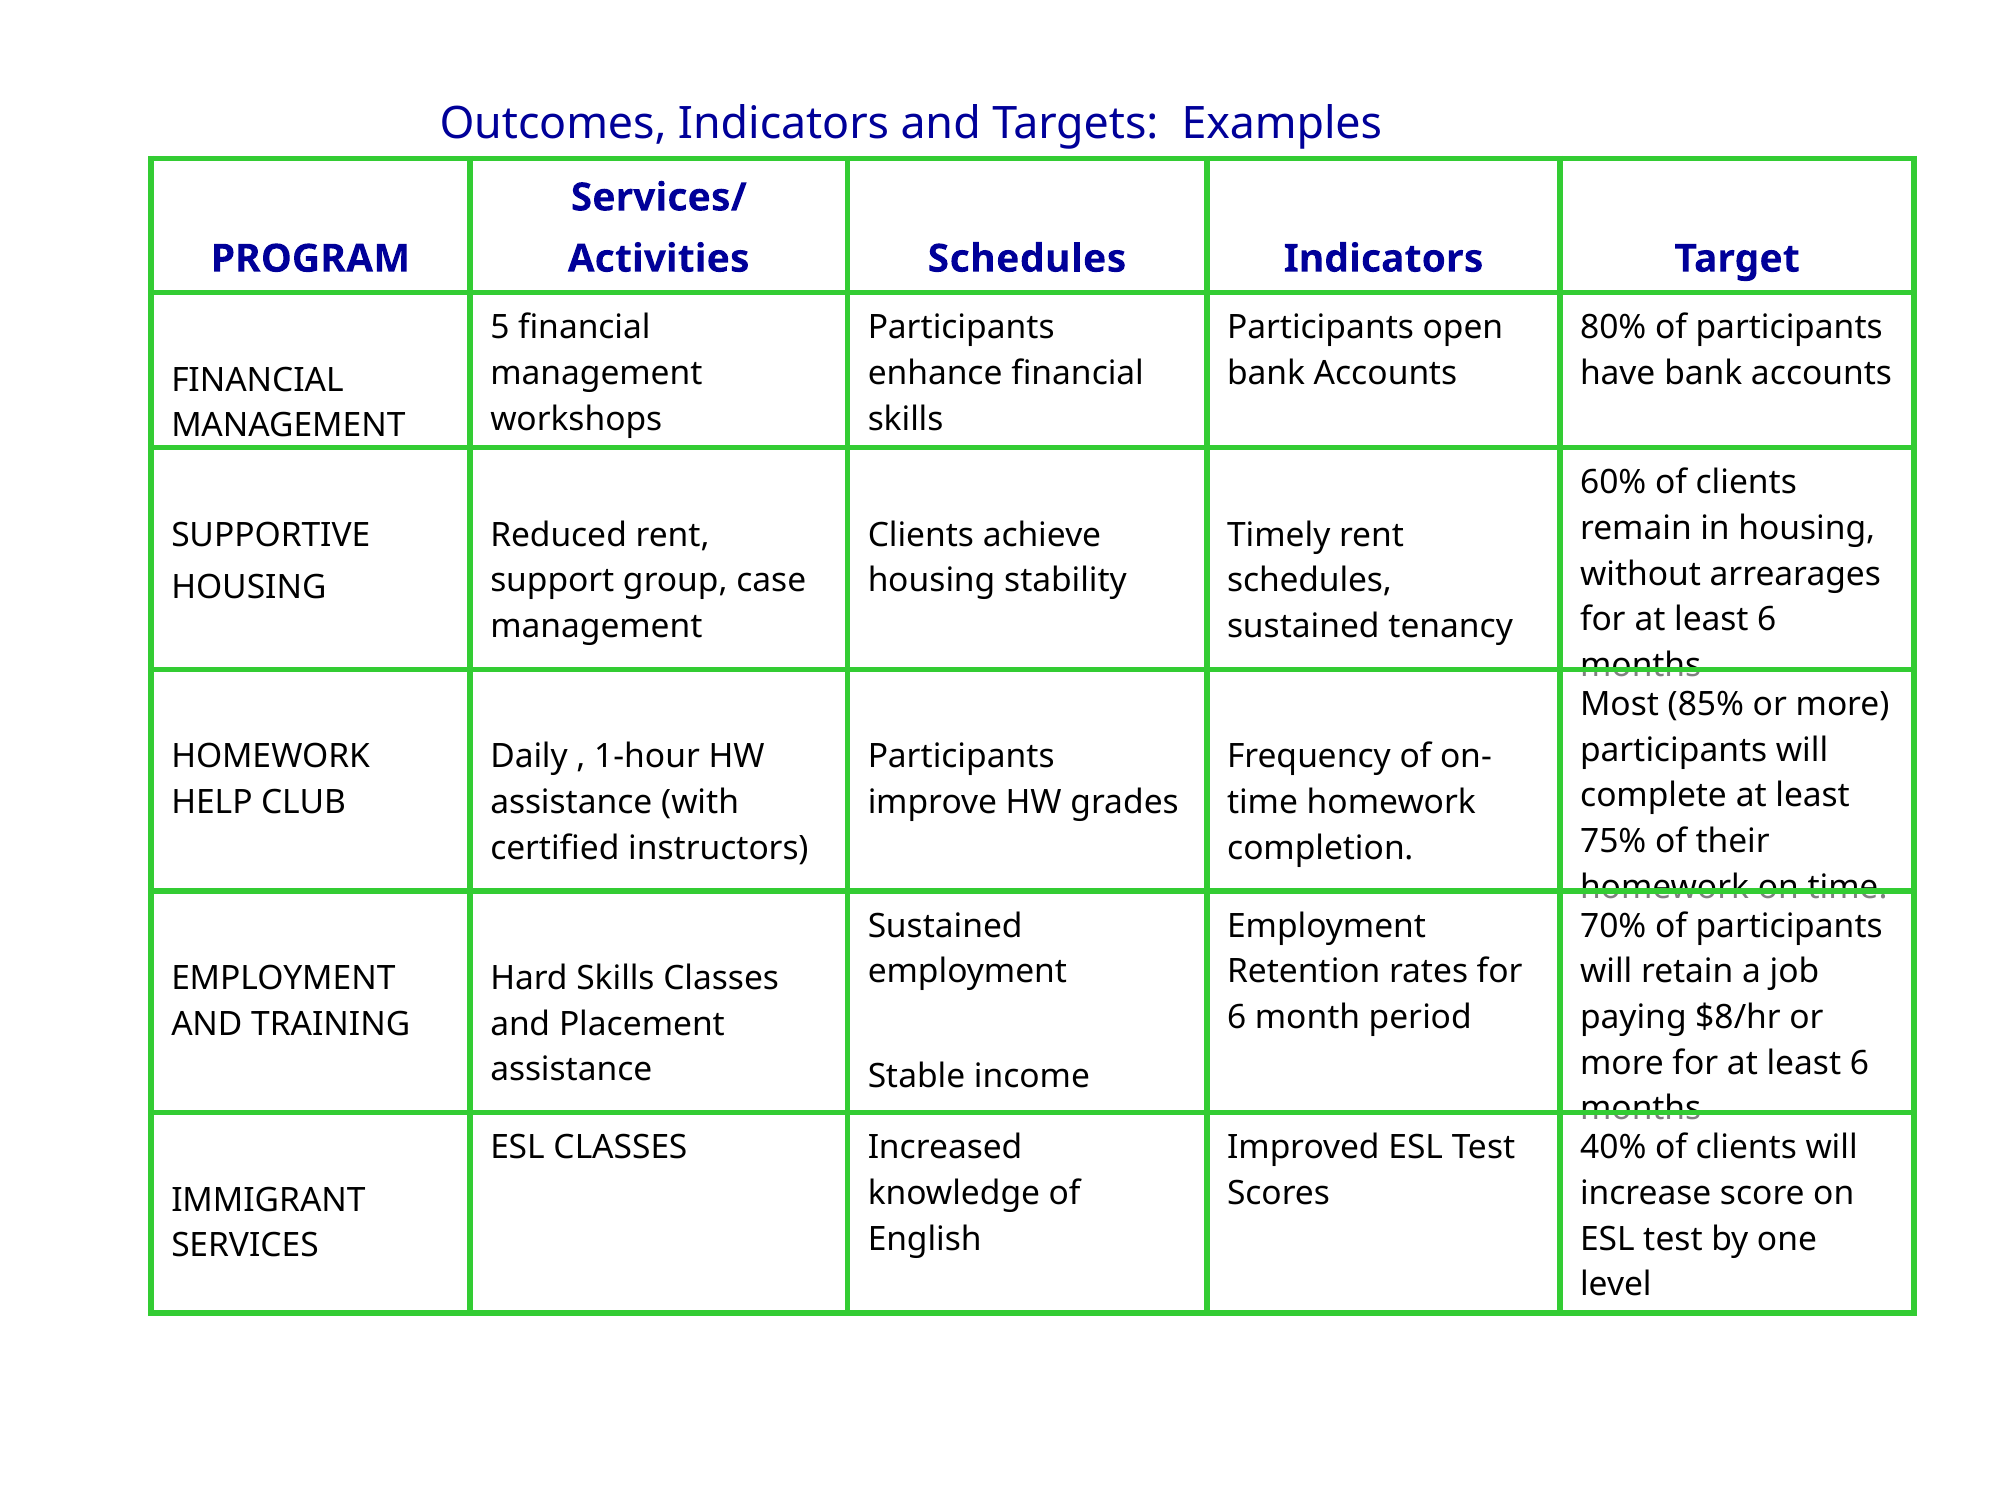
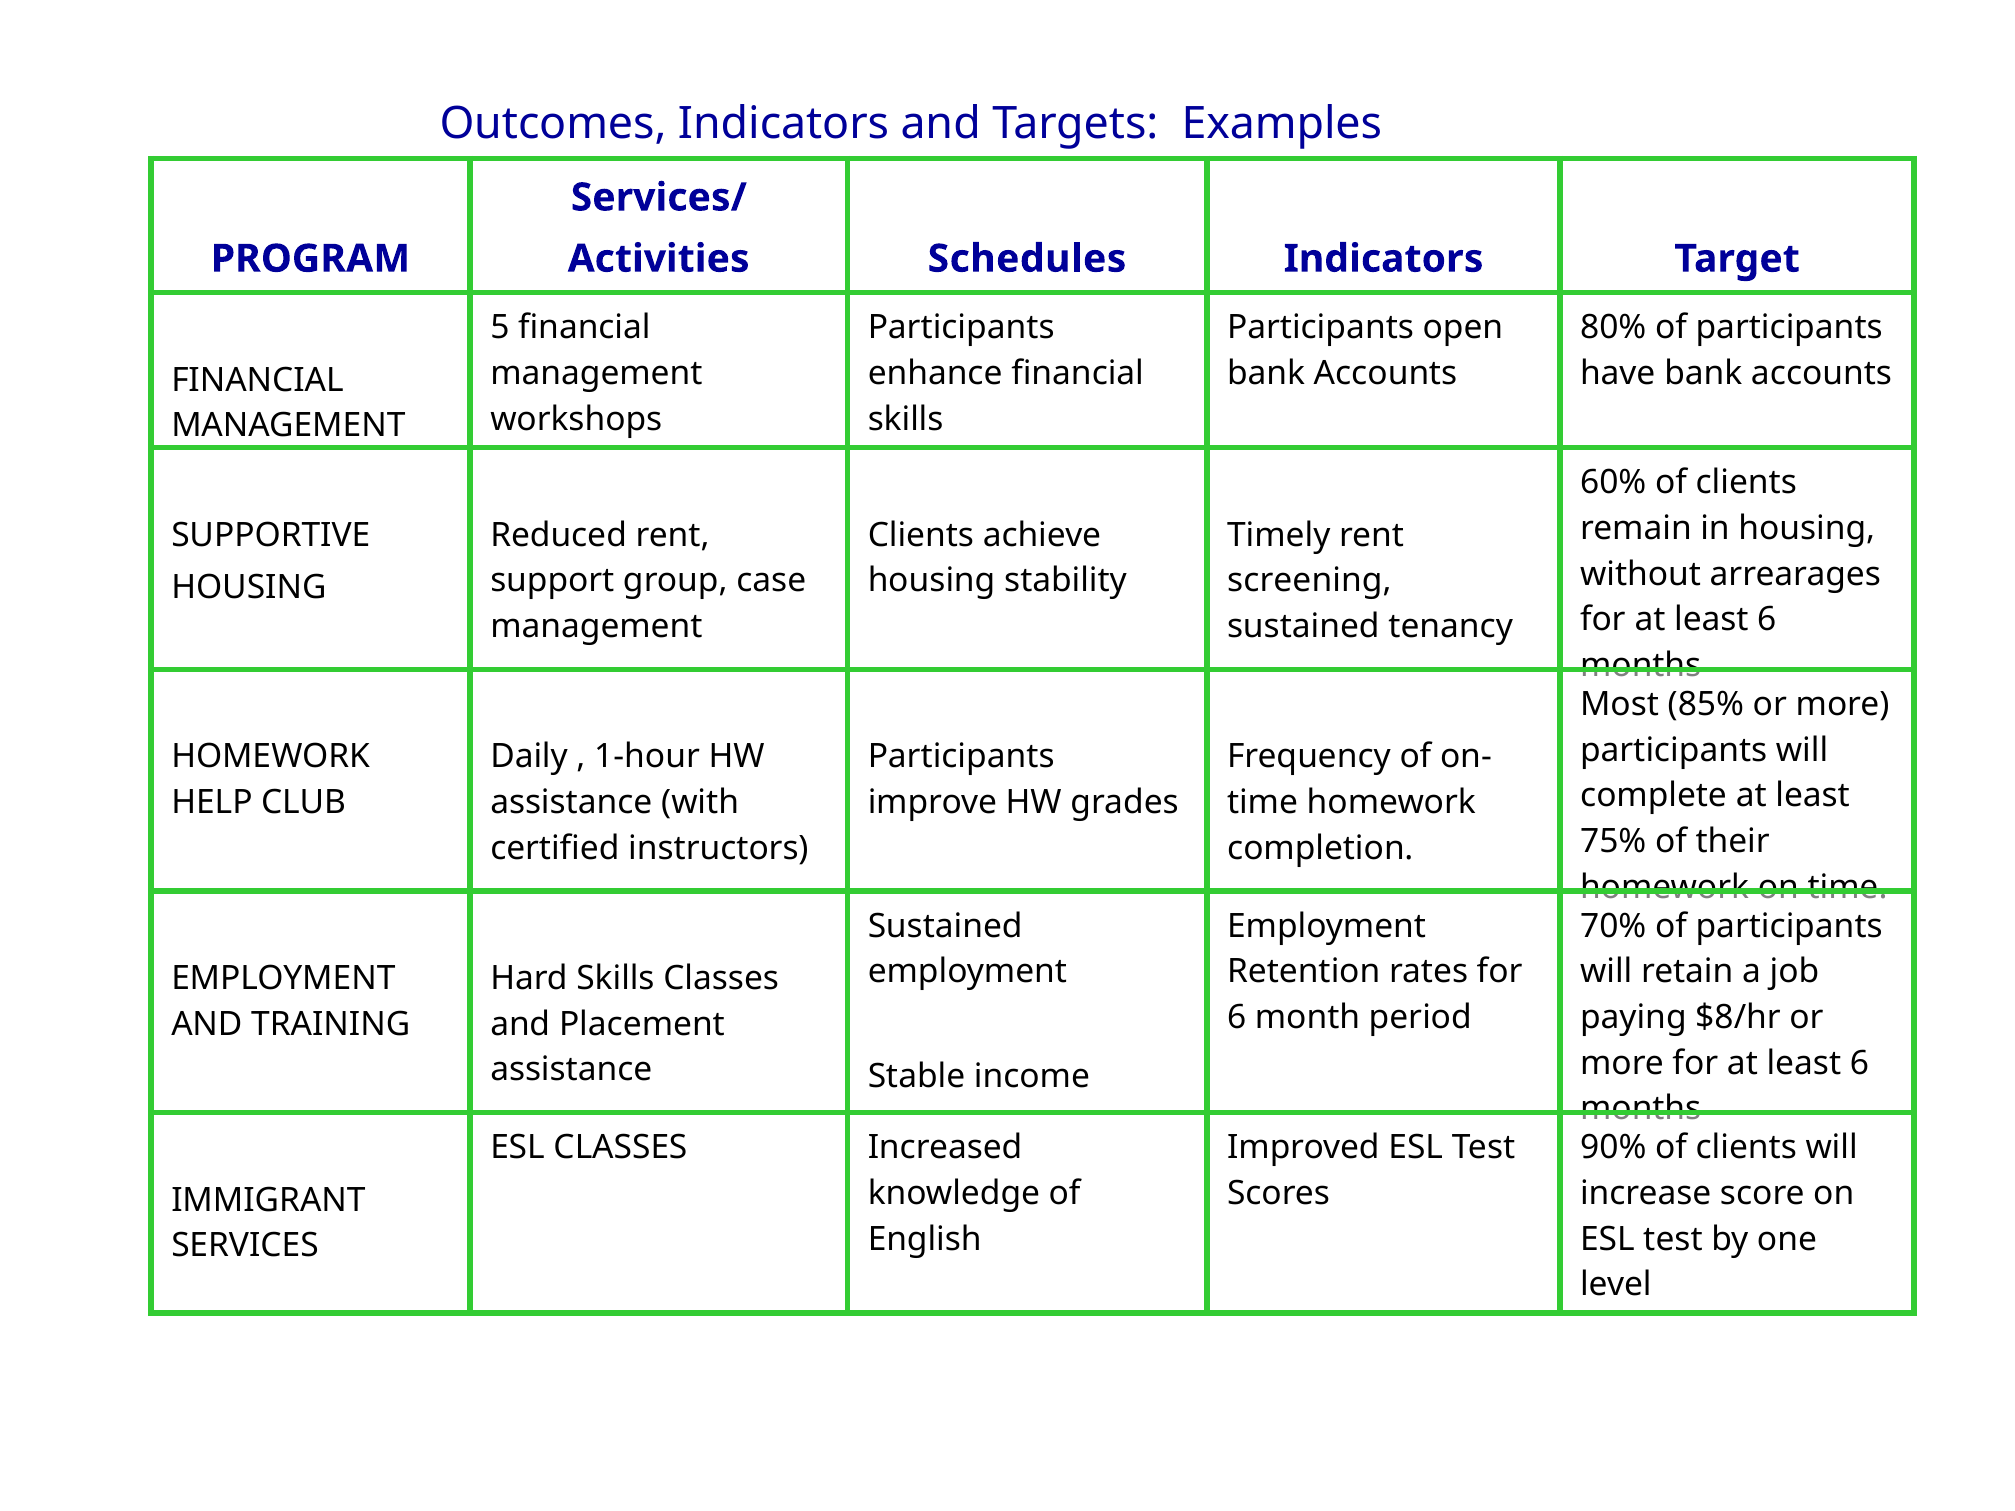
schedules at (1310, 581): schedules -> screening
40%: 40% -> 90%
